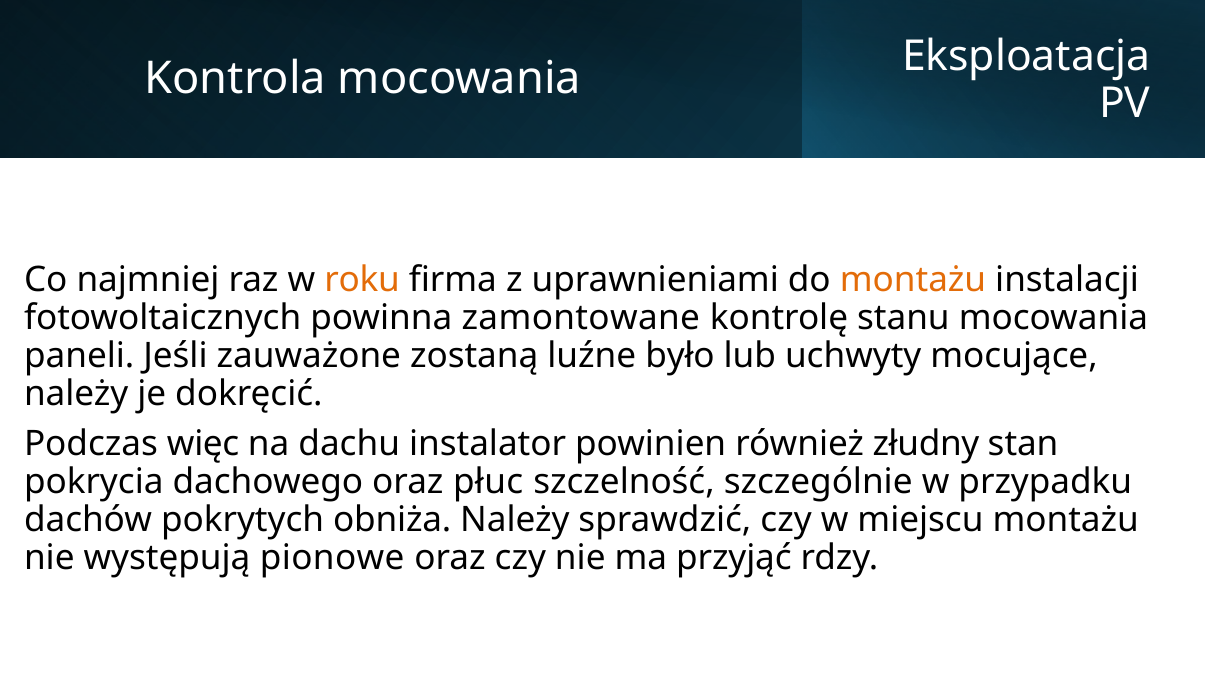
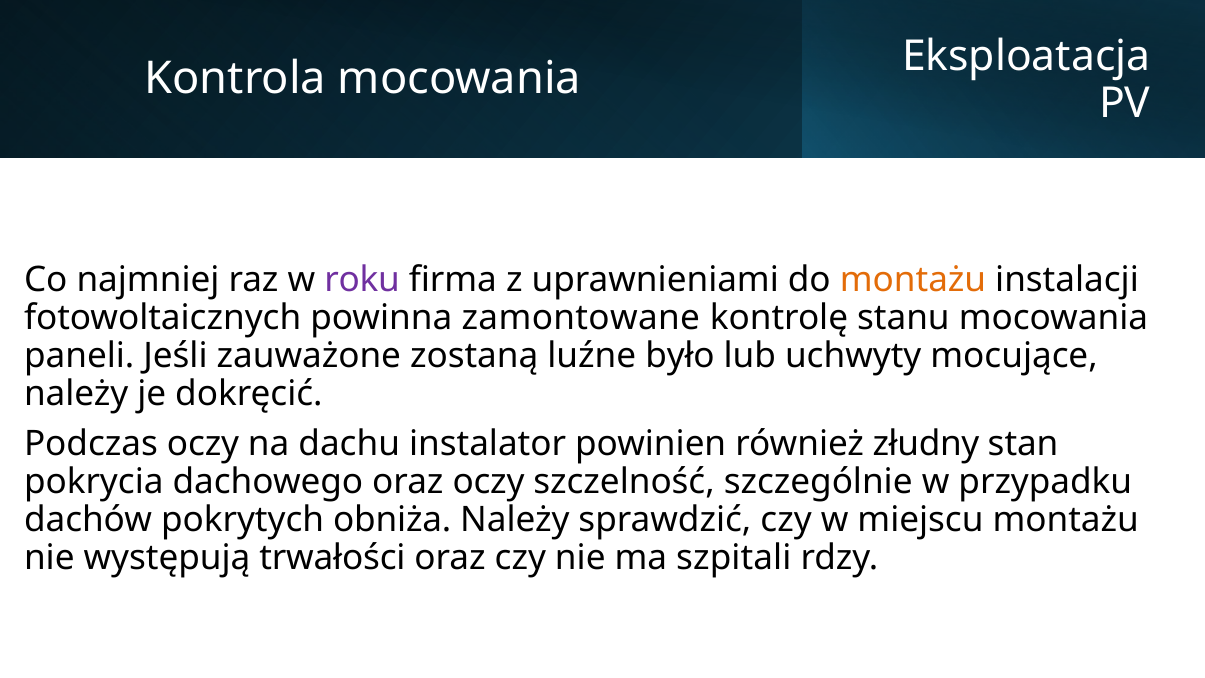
roku colour: orange -> purple
Podczas więc: więc -> oczy
oraz płuc: płuc -> oczy
pionowe: pionowe -> trwałości
przyjąć: przyjąć -> szpitali
